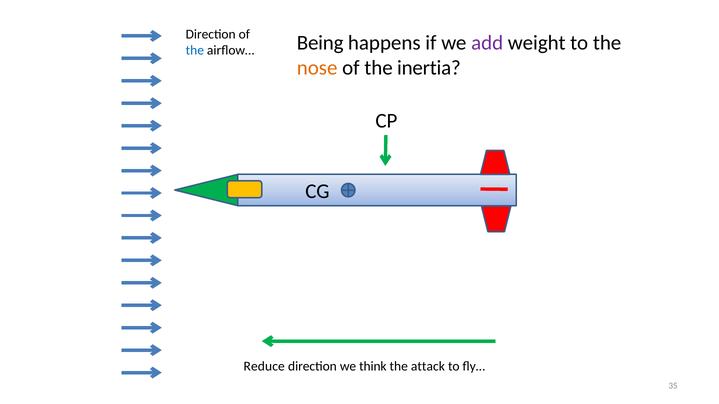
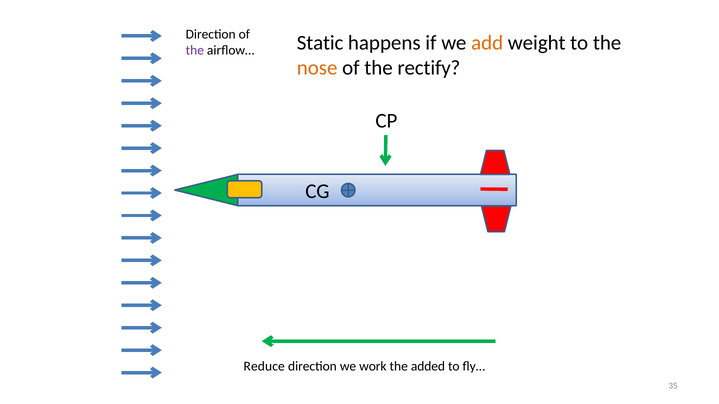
Being: Being -> Static
add colour: purple -> orange
the at (195, 50) colour: blue -> purple
inertia: inertia -> rectify
think: think -> work
attack: attack -> added
